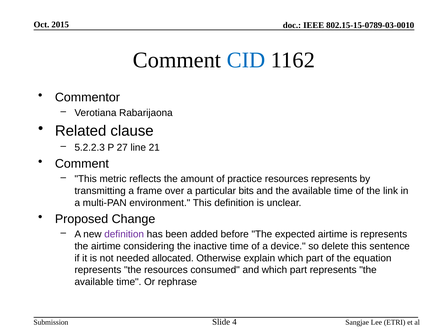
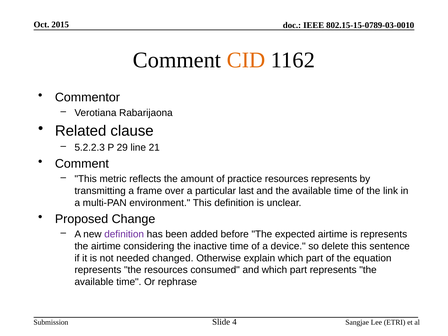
CID colour: blue -> orange
27: 27 -> 29
bits: bits -> last
allocated: allocated -> changed
